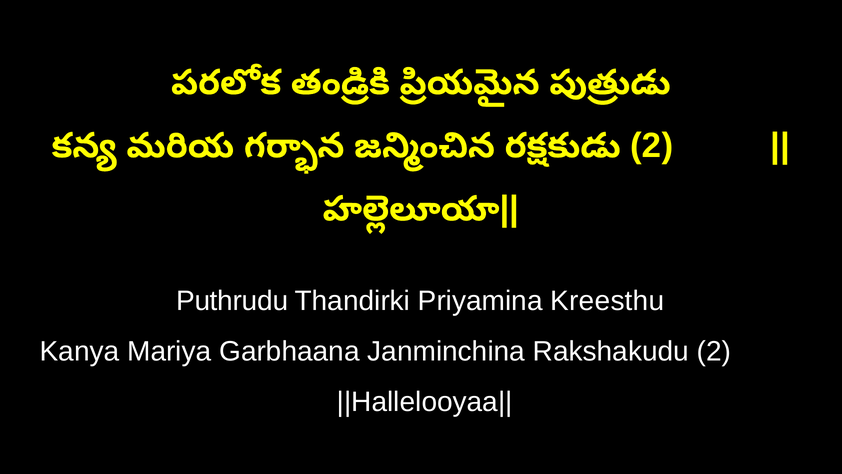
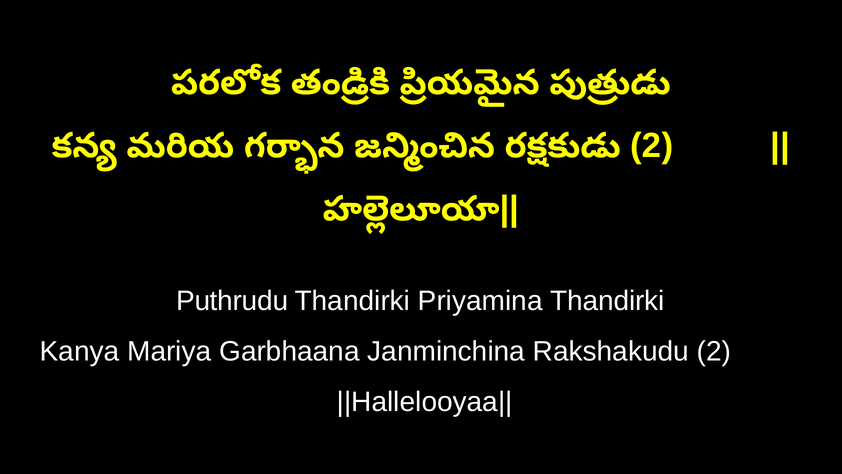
Priyamina Kreesthu: Kreesthu -> Thandirki
